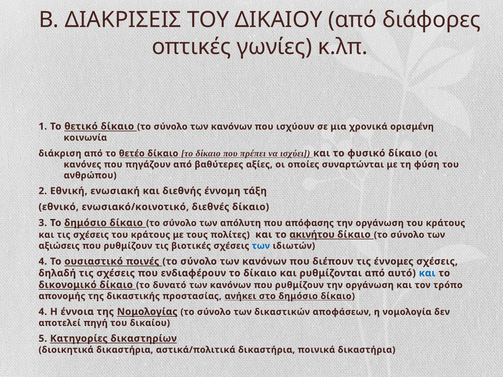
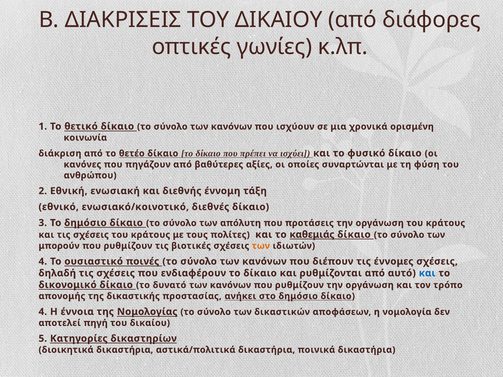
απόφασης: απόφασης -> προτάσεις
ακινήτου: ακινήτου -> καθεμιάς
αξιώσεις: αξιώσεις -> μπορούν
των at (261, 246) colour: blue -> orange
